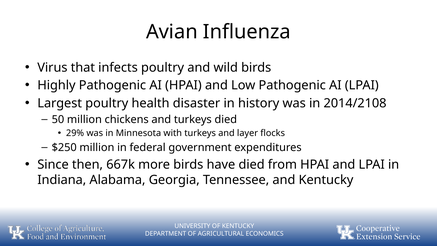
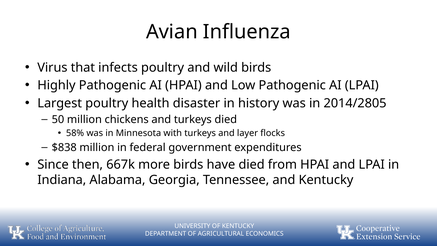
2014/2108: 2014/2108 -> 2014/2805
29%: 29% -> 58%
$250: $250 -> $838
